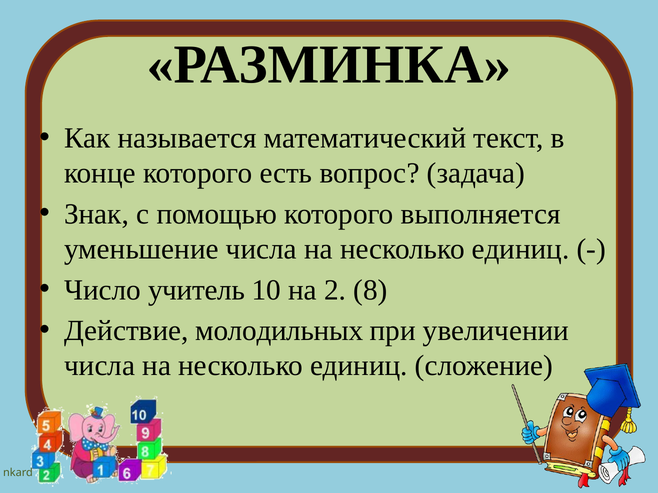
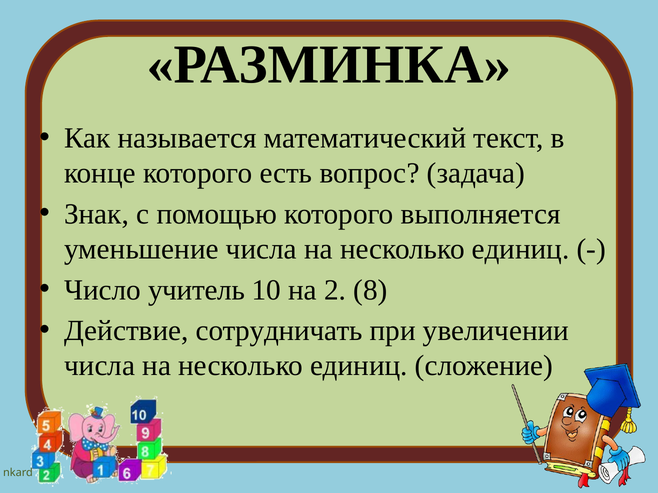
молодильных: молодильных -> сотрудничать
